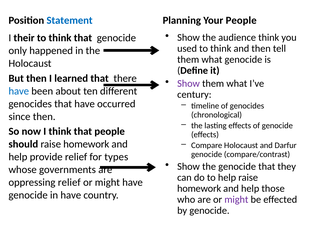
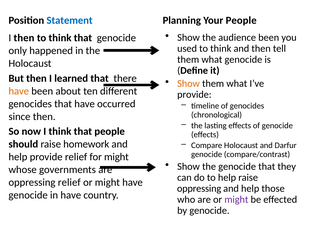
audience think: think -> been
I their: their -> then
Show at (189, 84) colour: purple -> orange
have at (19, 91) colour: blue -> orange
century at (194, 95): century -> provide
for types: types -> might
homework at (199, 189): homework -> oppressing
